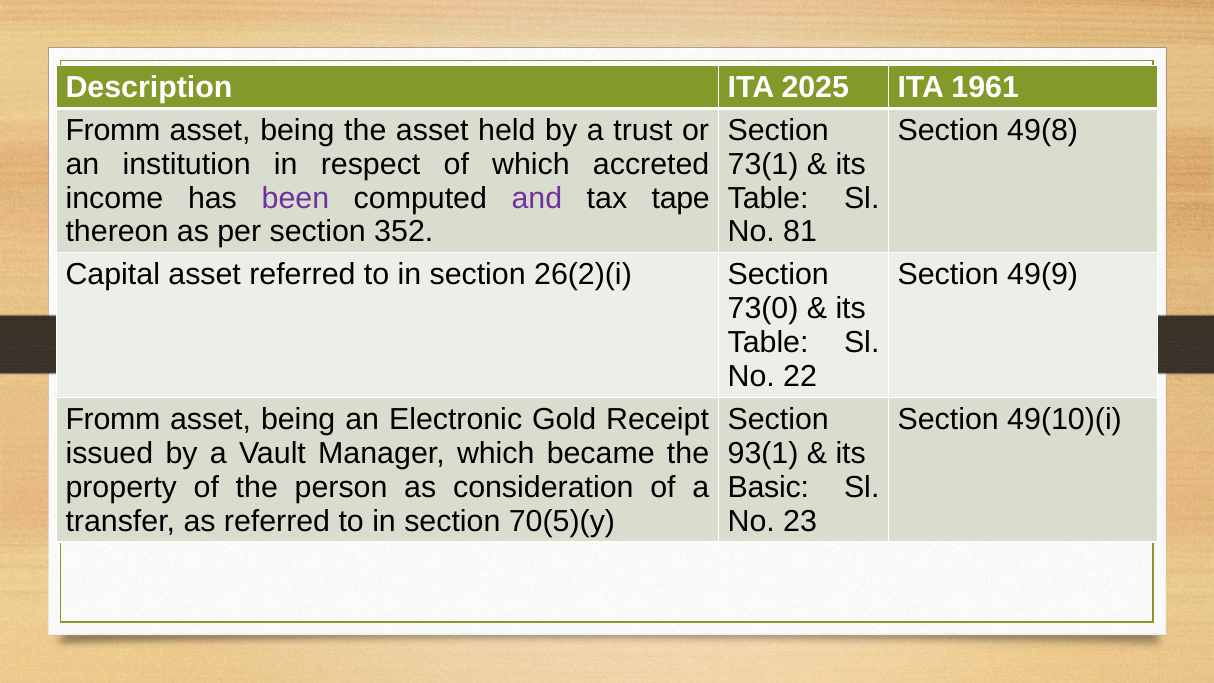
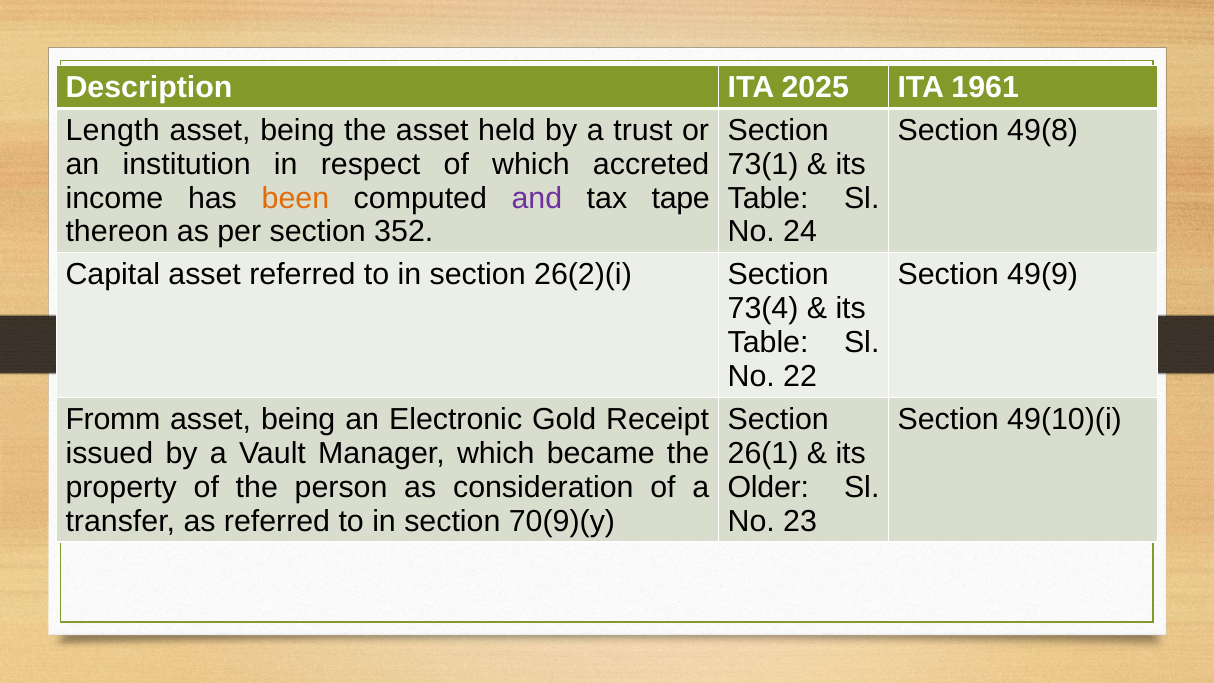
Fromm at (113, 130): Fromm -> Length
been colour: purple -> orange
81: 81 -> 24
73(0: 73(0 -> 73(4
93(1: 93(1 -> 26(1
Basic: Basic -> Older
70(5)(y: 70(5)(y -> 70(9)(y
